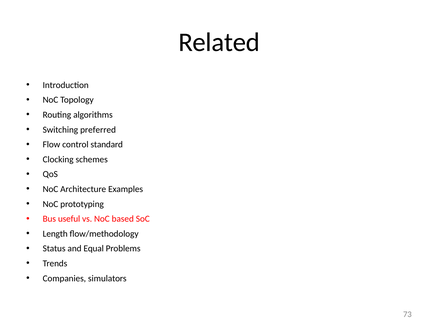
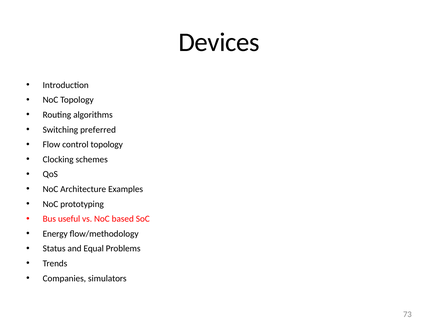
Related: Related -> Devices
control standard: standard -> topology
Length: Length -> Energy
